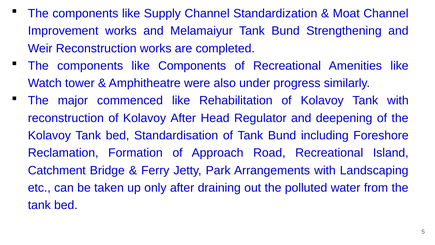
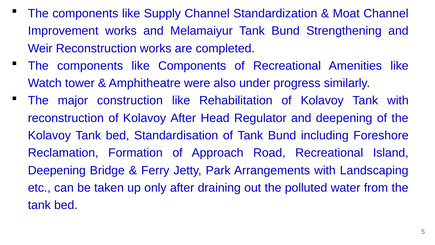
commenced: commenced -> construction
Catchment at (57, 170): Catchment -> Deepening
